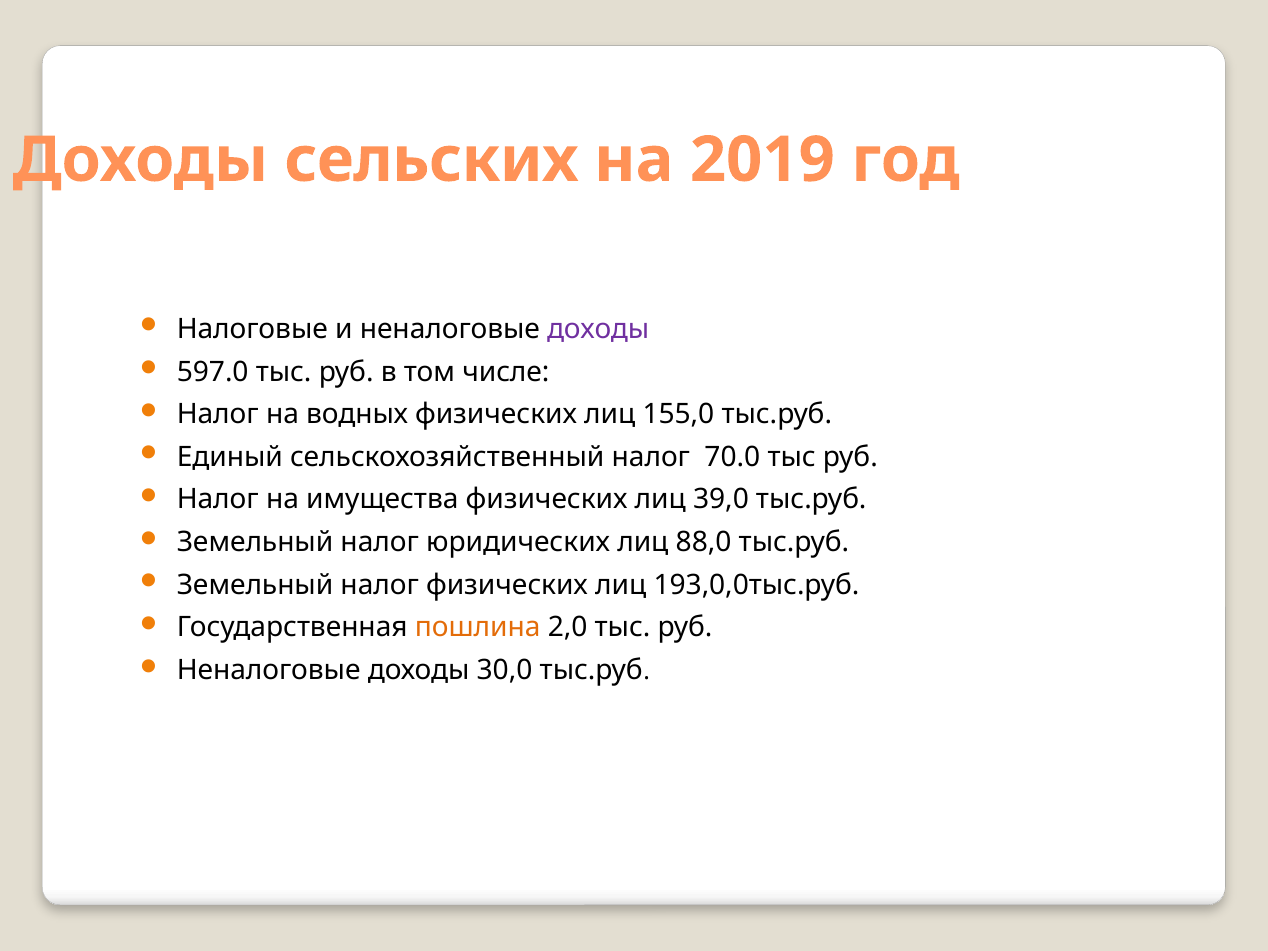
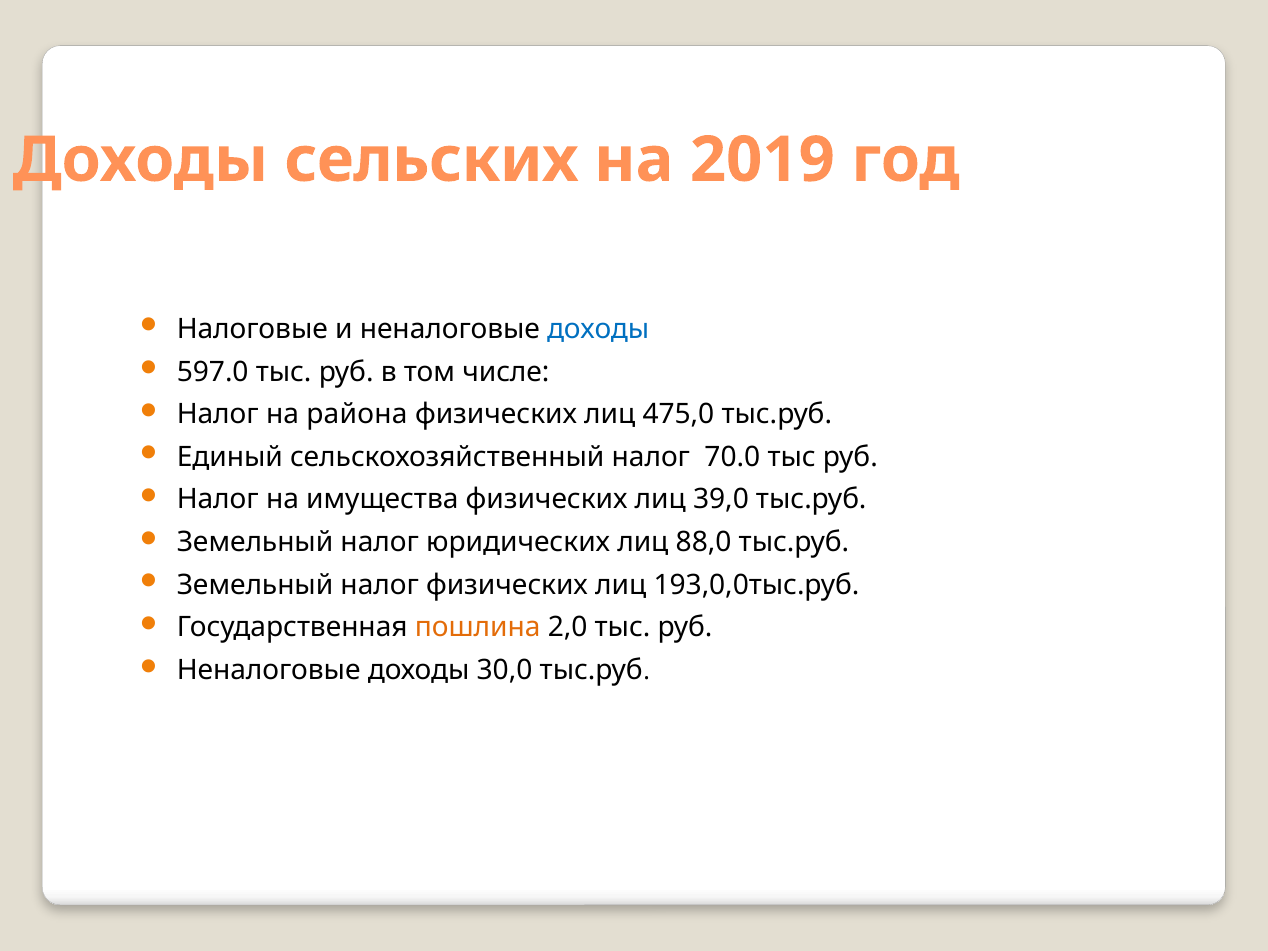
доходы at (598, 329) colour: purple -> blue
водных: водных -> района
155,0: 155,0 -> 475,0
